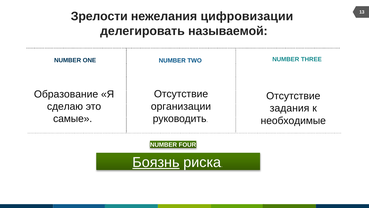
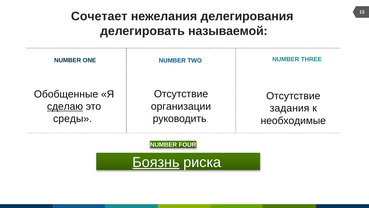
Зрелости: Зрелости -> Сочетает
цифровизации: цифровизации -> делегирования
Образование: Образование -> Обобщенные
сделаю underline: none -> present
самые: самые -> среды
